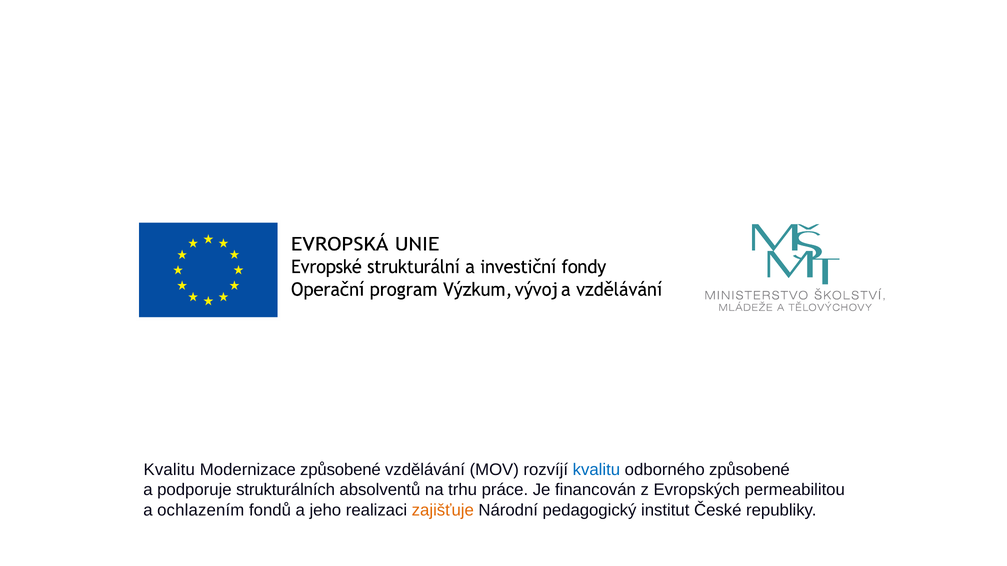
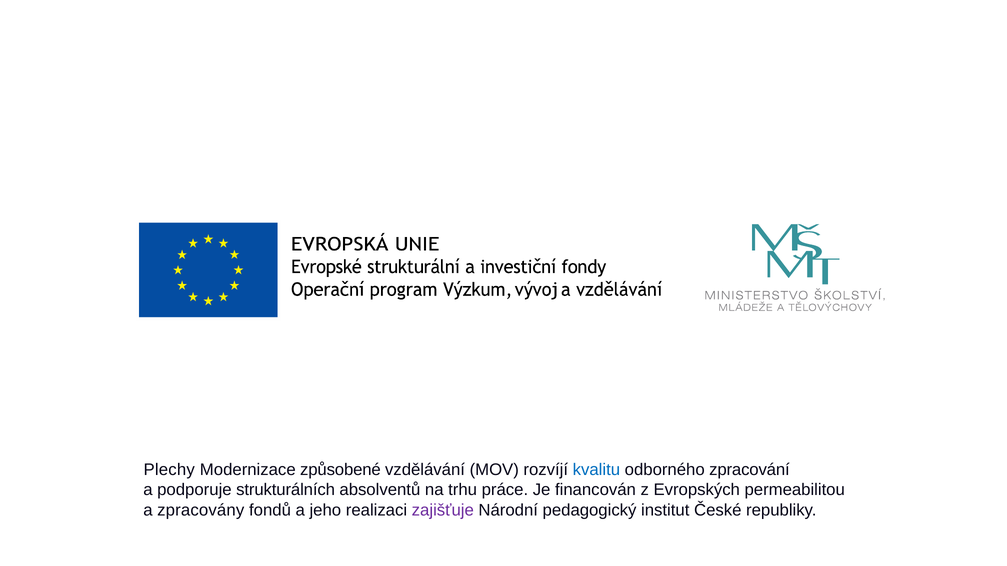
Kvalitu at (169, 470): Kvalitu -> Plechy
odborného způsobené: způsobené -> zpracování
ochlazením: ochlazením -> zpracovány
zajišťuje colour: orange -> purple
